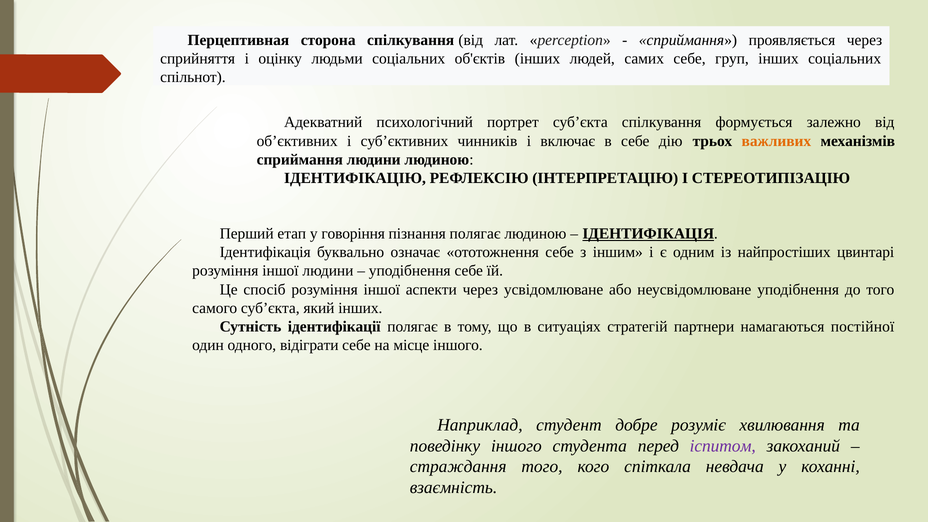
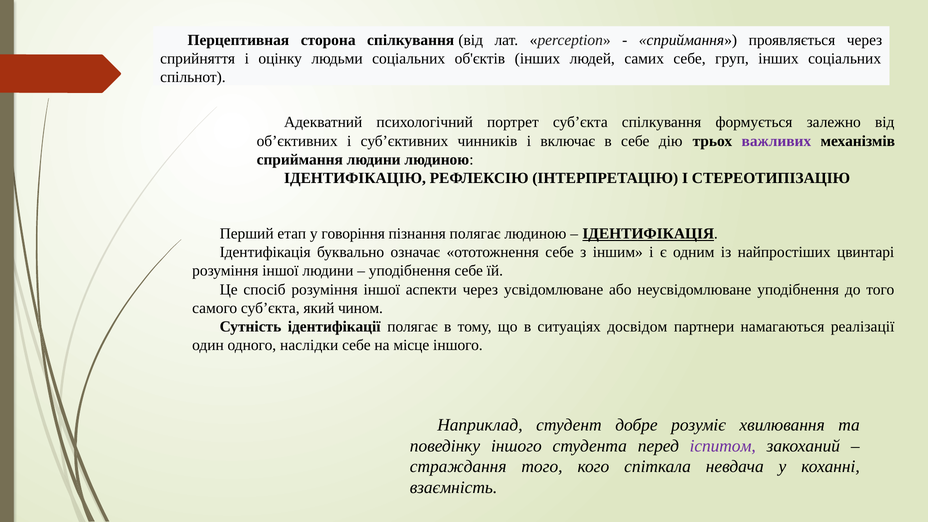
важливих colour: orange -> purple
який інших: інших -> чином
стратегій: стратегій -> досвідом
постійної: постійної -> реалізації
відіграти: відіграти -> наслідки
